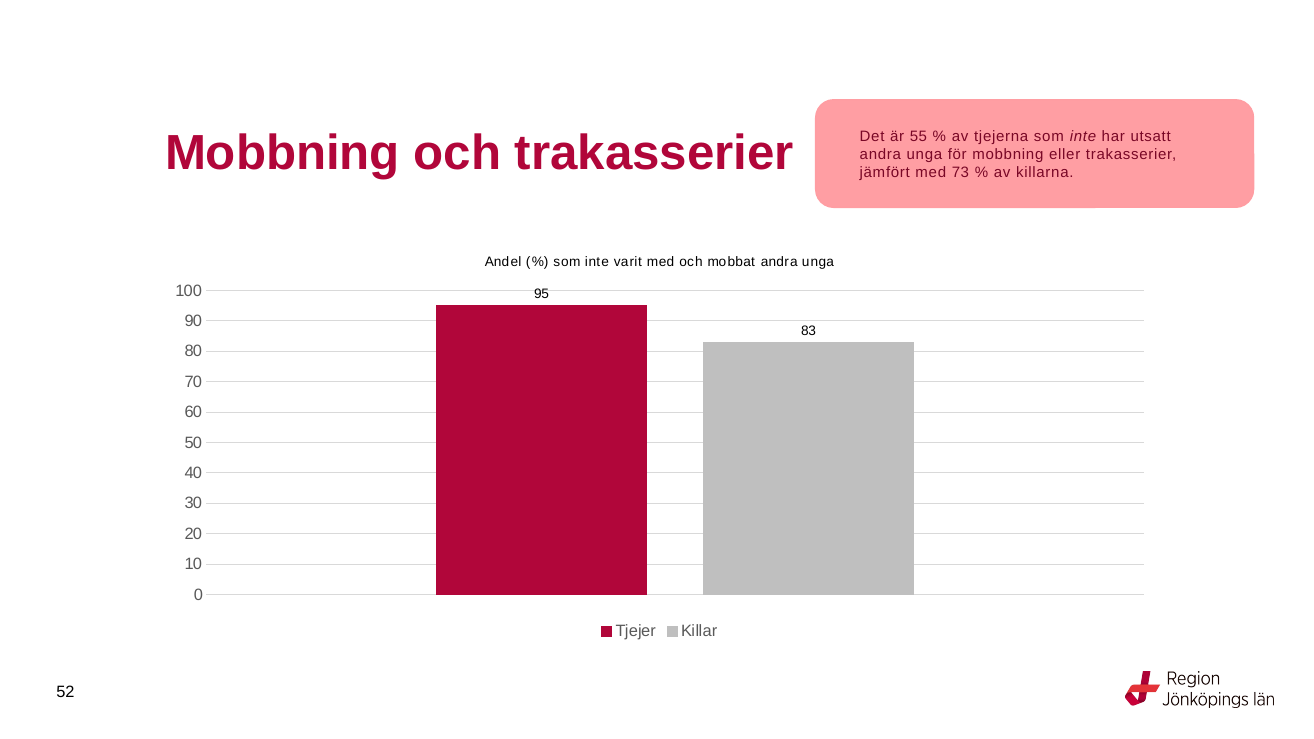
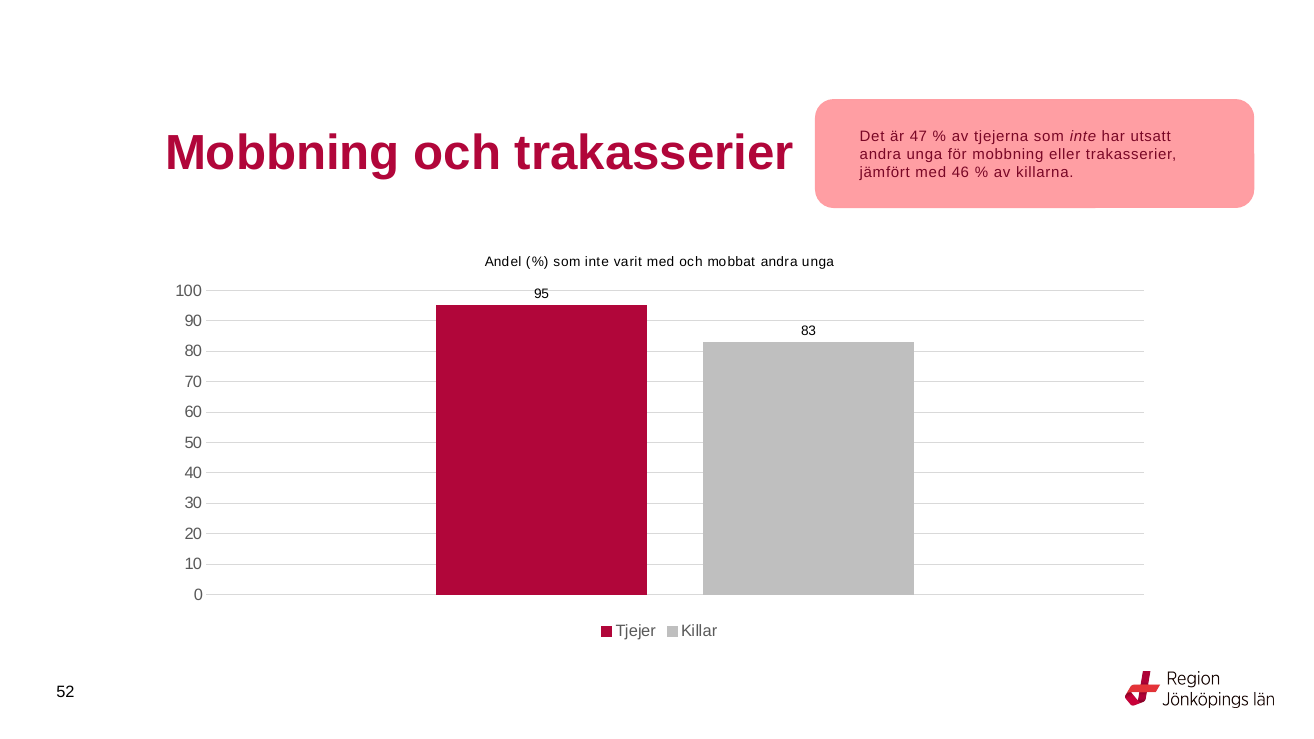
55: 55 -> 47
73: 73 -> 46
